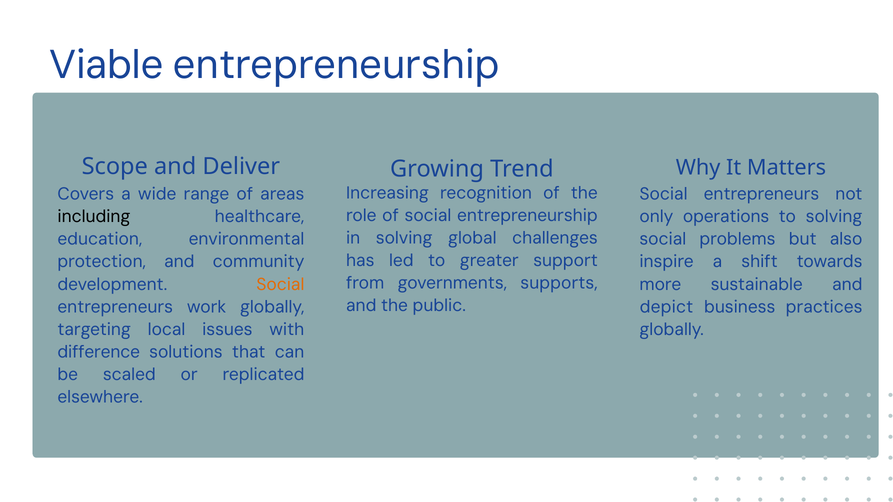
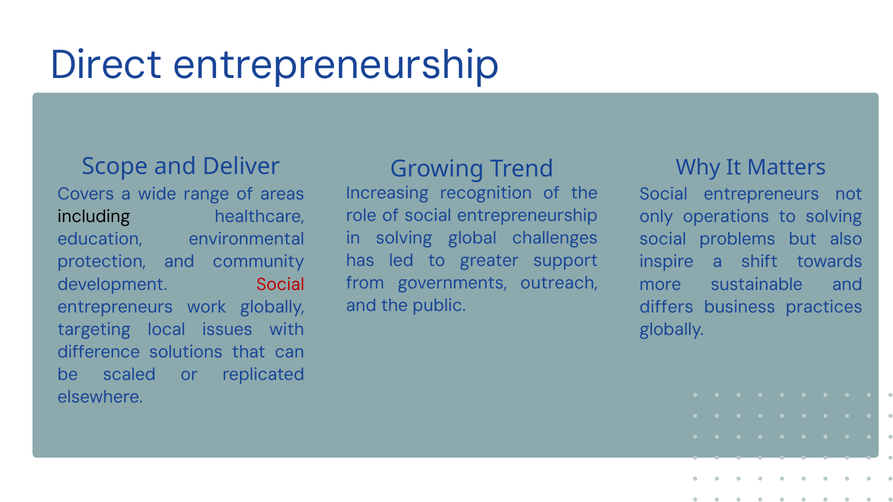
Viable: Viable -> Direct
supports: supports -> outreach
Social at (280, 284) colour: orange -> red
depict: depict -> differs
